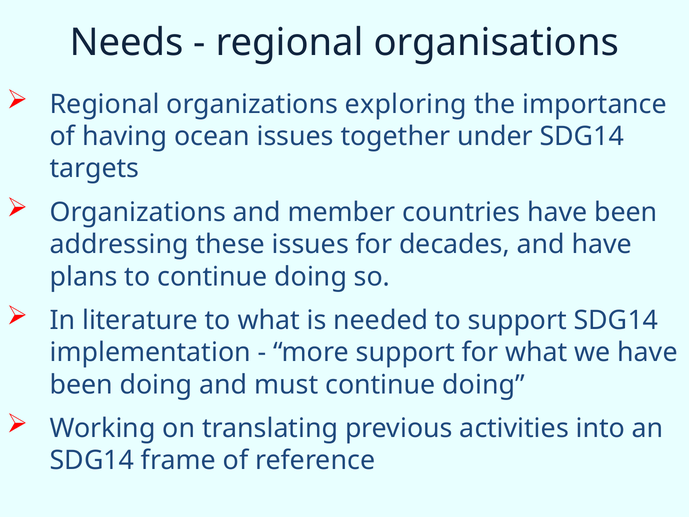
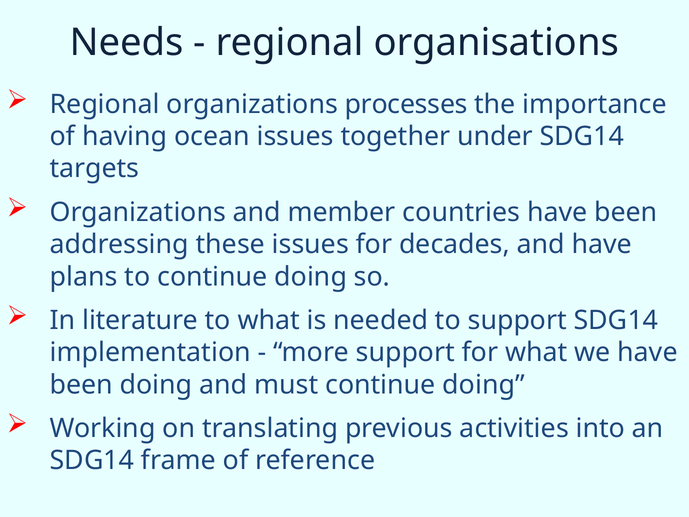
exploring: exploring -> processes
